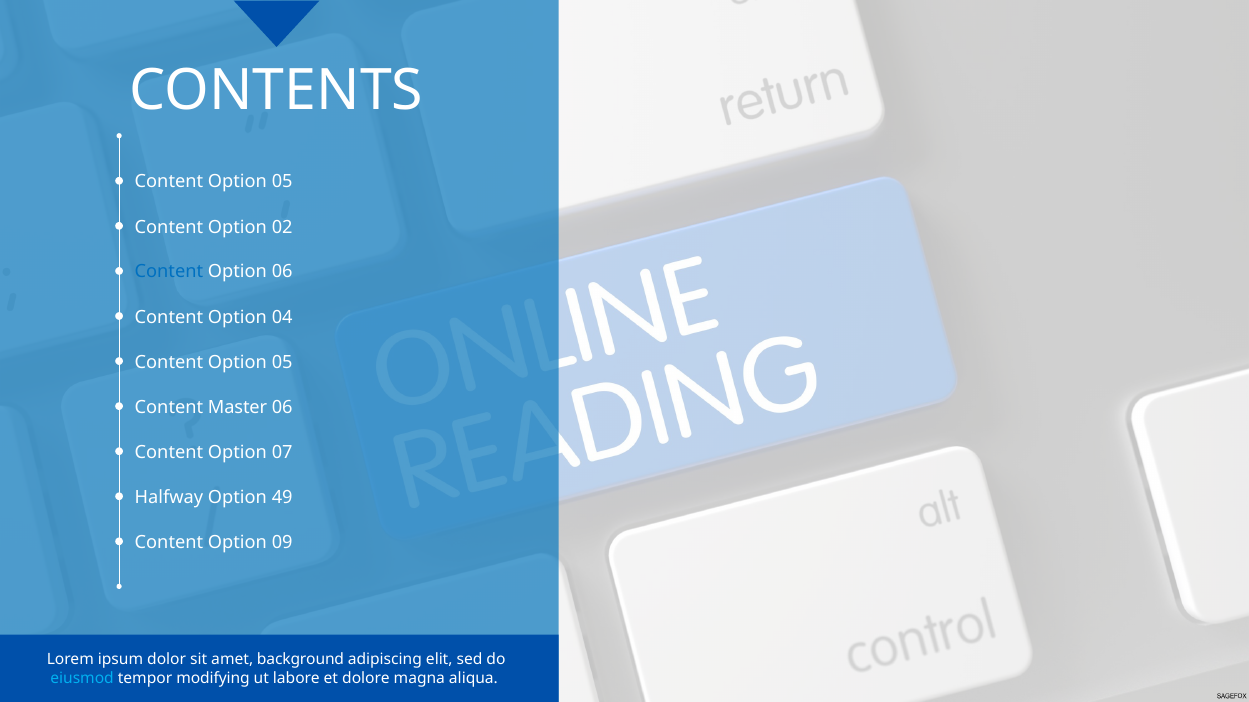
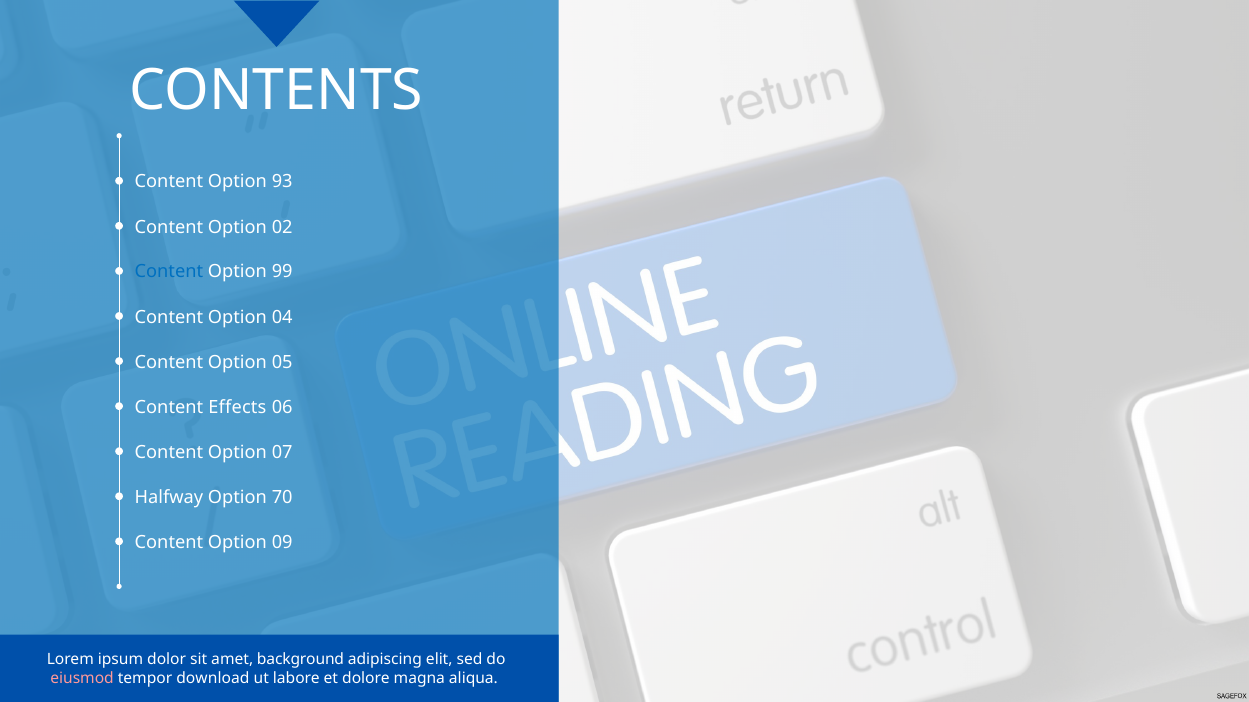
05 at (282, 182): 05 -> 93
Option 06: 06 -> 99
Master: Master -> Effects
49: 49 -> 70
eiusmod colour: light blue -> pink
modifying: modifying -> download
